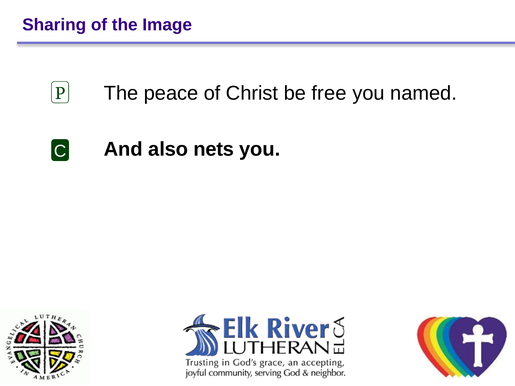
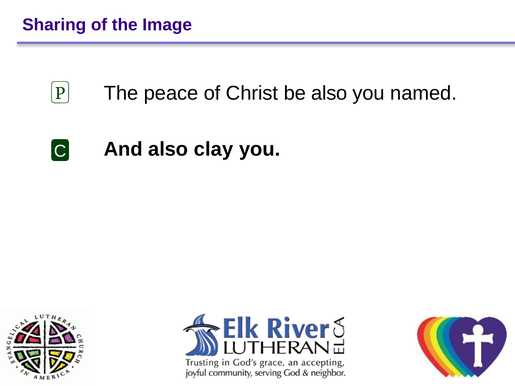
be free: free -> also
nets: nets -> clay
